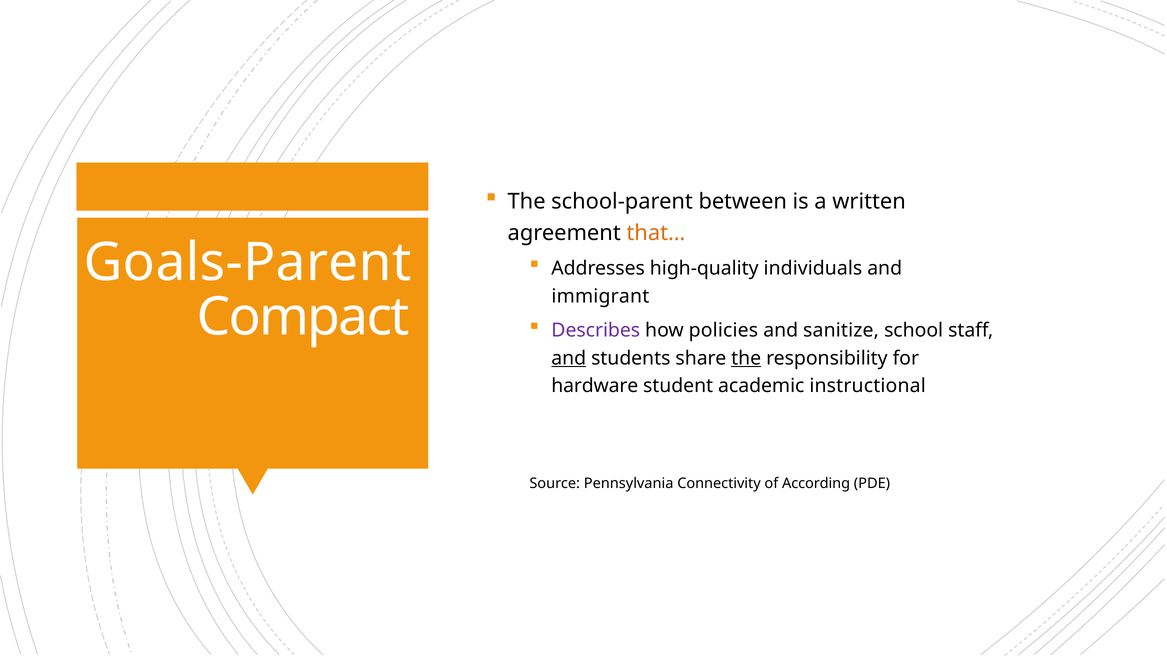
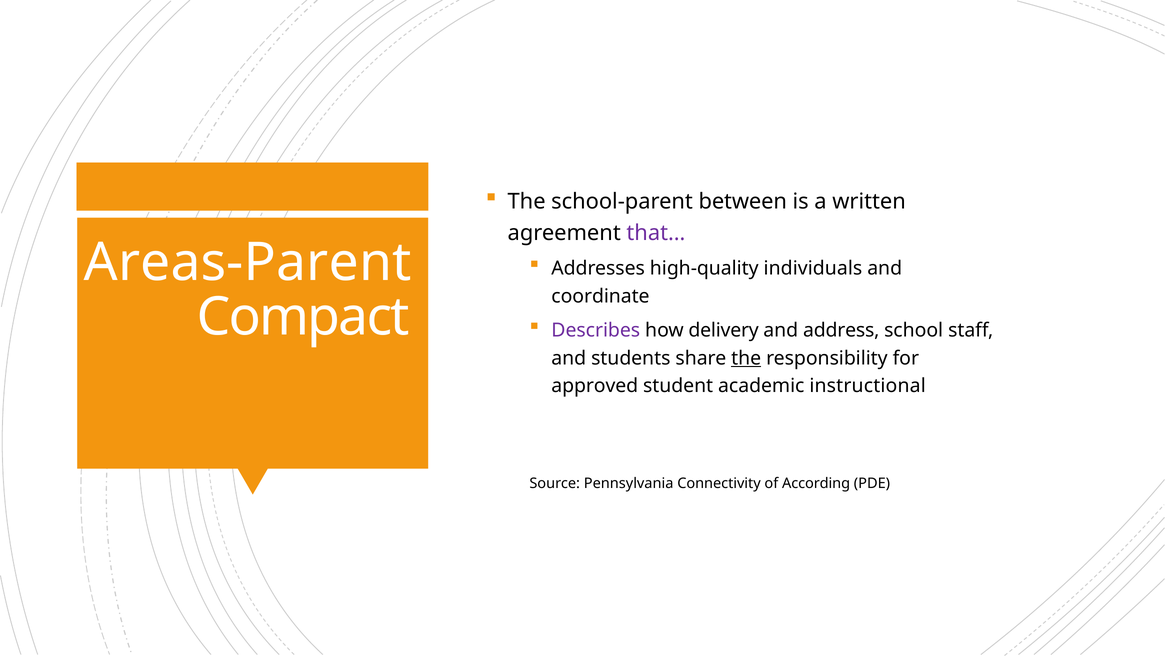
that… colour: orange -> purple
Goals-Parent: Goals-Parent -> Areas-Parent
immigrant: immigrant -> coordinate
policies: policies -> delivery
sanitize: sanitize -> address
and at (569, 358) underline: present -> none
hardware: hardware -> approved
